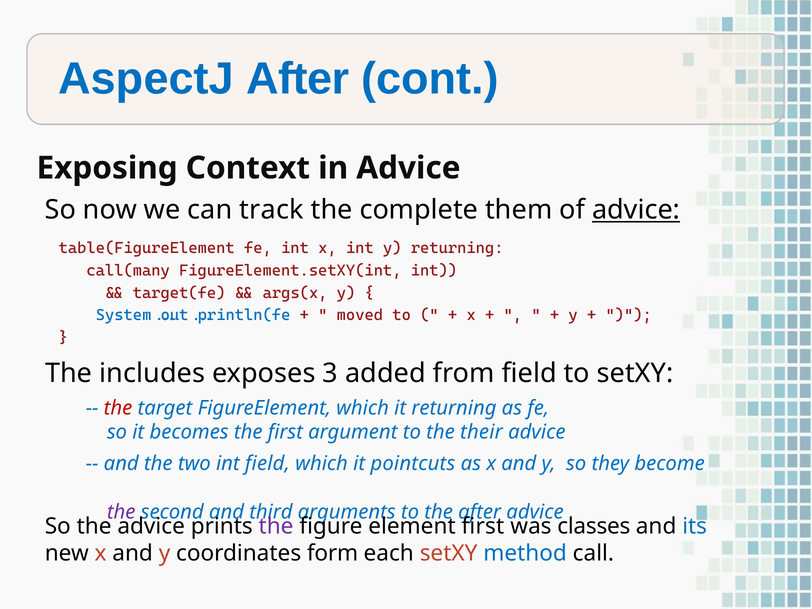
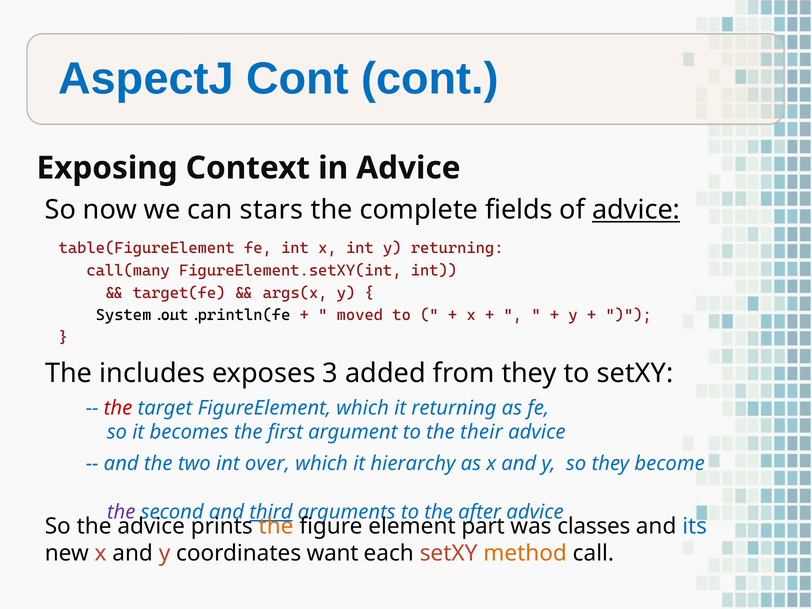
AspectJ After: After -> Cont
track: track -> stars
them: them -> fields
System.out.println(fe colour: blue -> black
from field: field -> they
int field: field -> over
pointcuts: pointcuts -> hierarchy
third underline: none -> present
the at (276, 526) colour: purple -> orange
element first: first -> part
form: form -> want
method colour: blue -> orange
